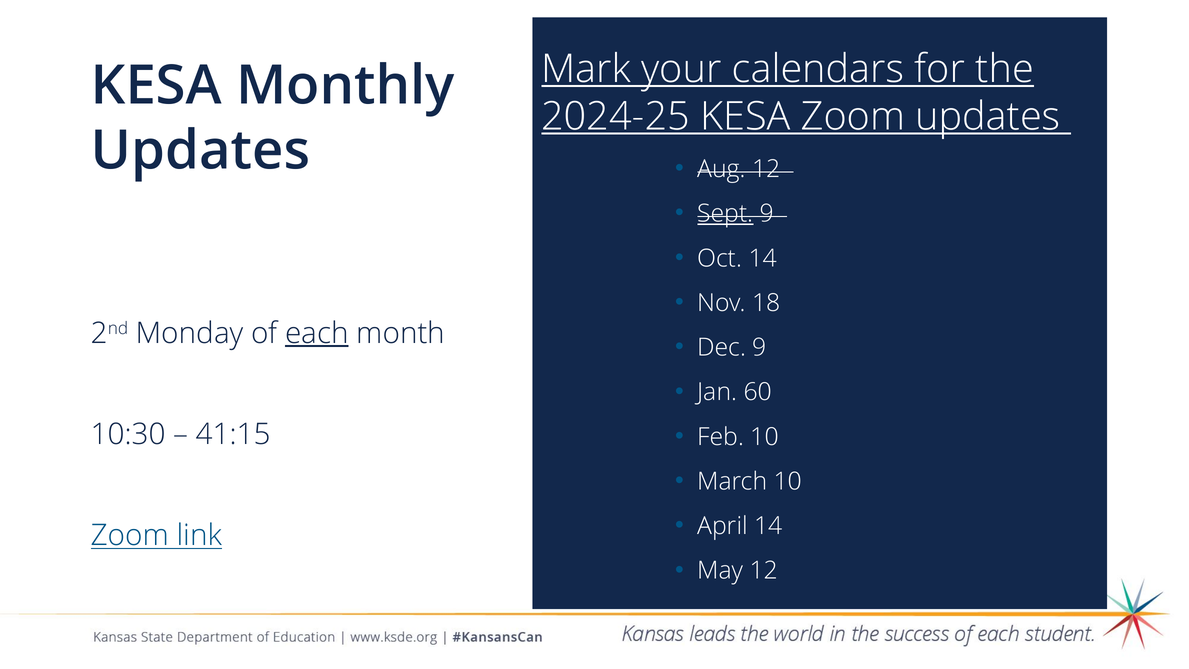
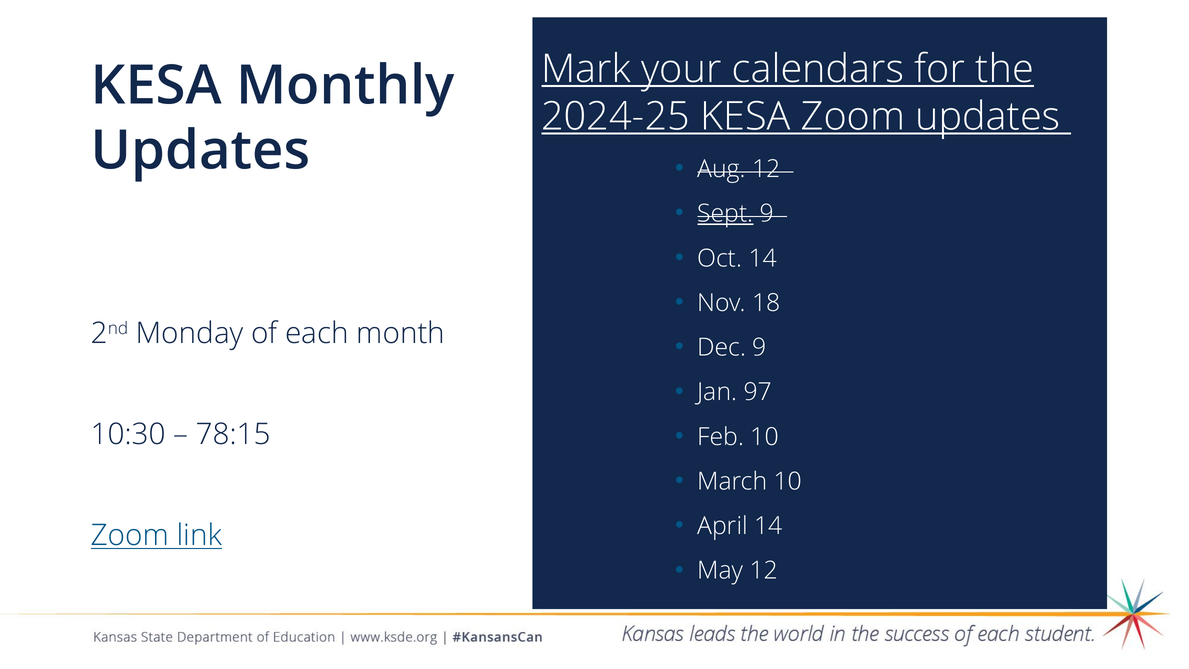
each underline: present -> none
60: 60 -> 97
41:15: 41:15 -> 78:15
